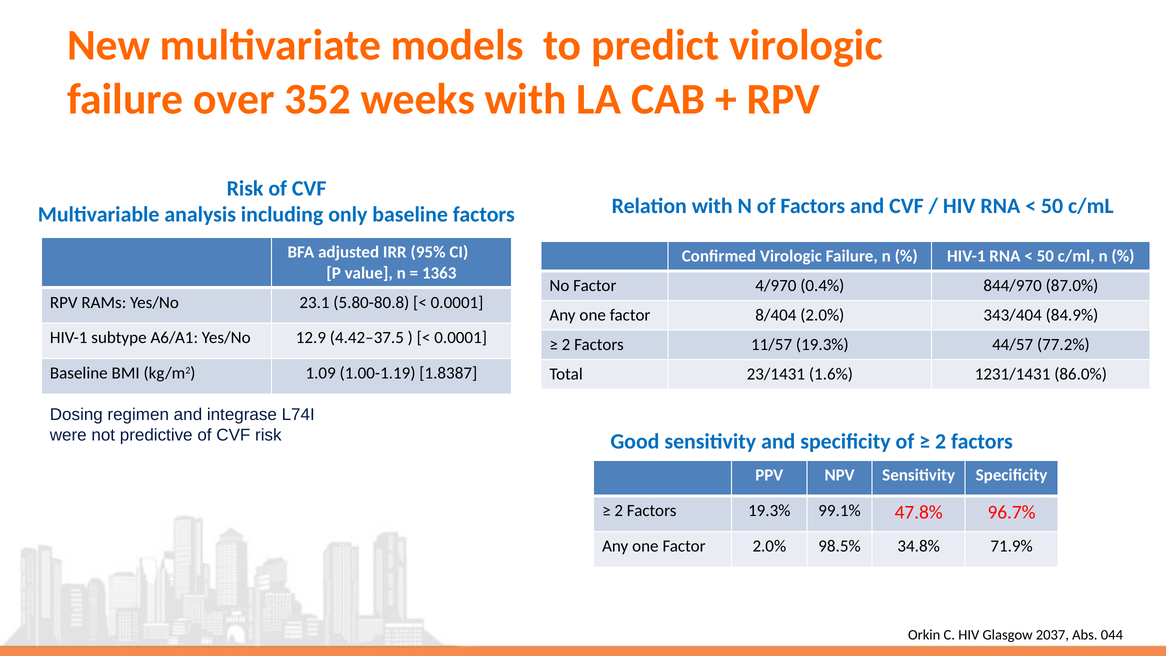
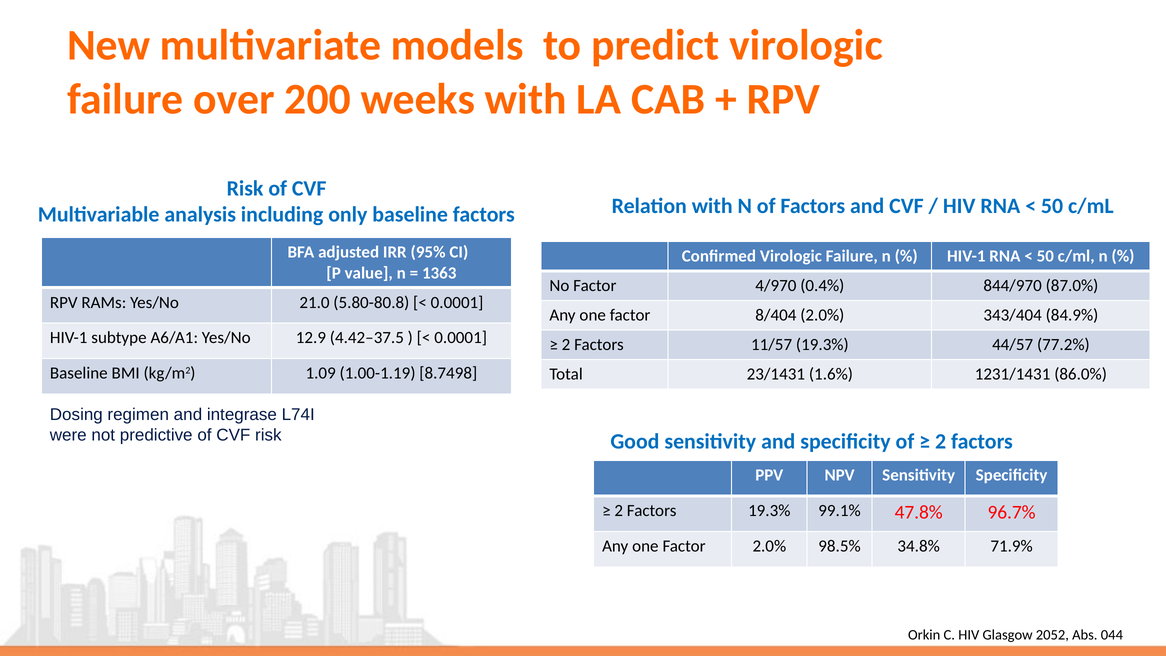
352: 352 -> 200
23.1: 23.1 -> 21.0
1.8387: 1.8387 -> 8.7498
2037: 2037 -> 2052
